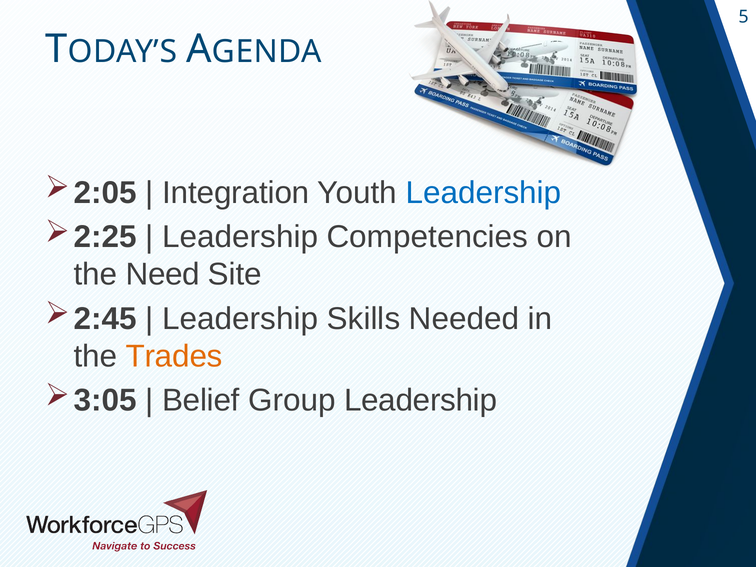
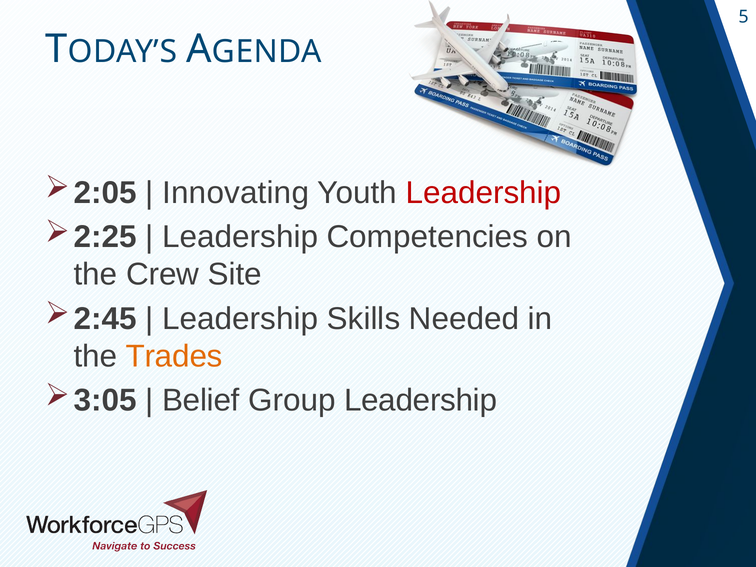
Integration: Integration -> Innovating
Leadership at (483, 193) colour: blue -> red
Need: Need -> Crew
